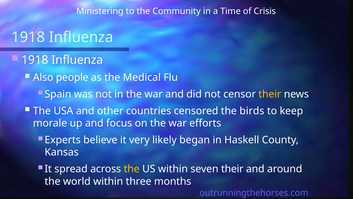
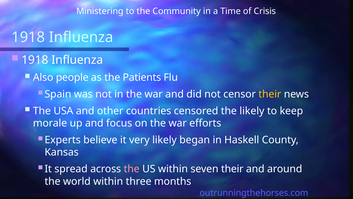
Medical: Medical -> Patients
the birds: birds -> likely
the at (132, 169) colour: yellow -> pink
